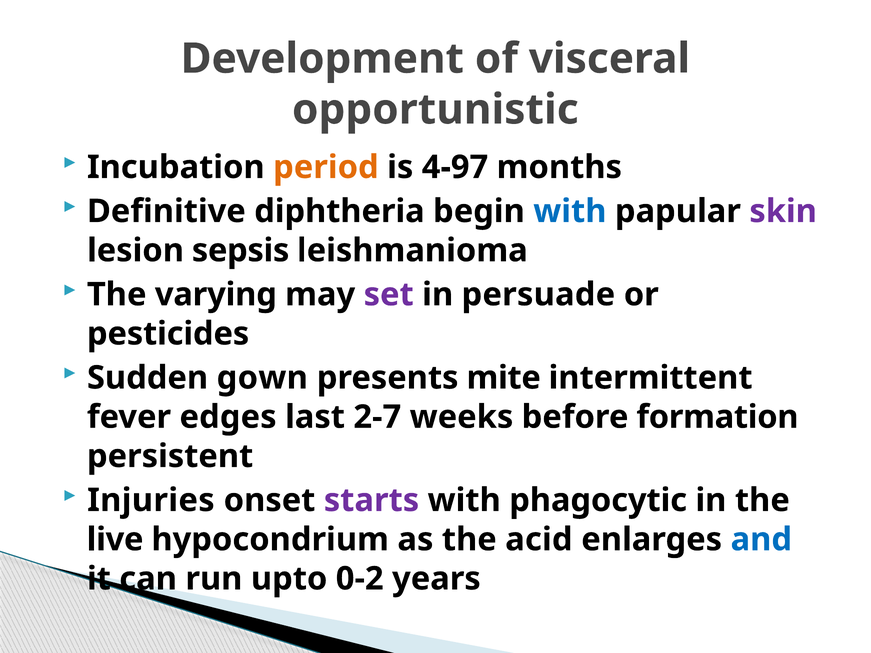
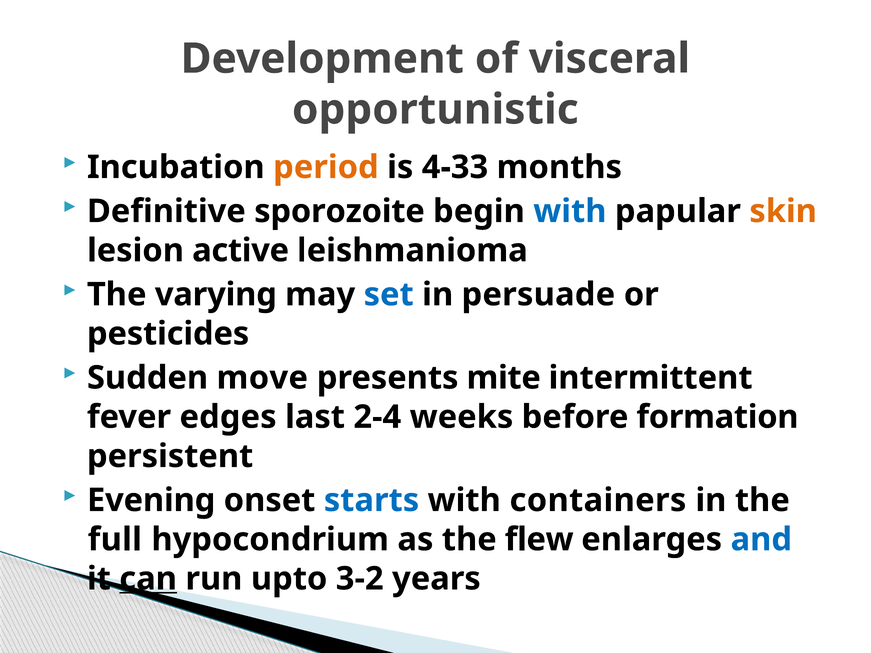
4-97: 4-97 -> 4-33
diphtheria: diphtheria -> sporozoite
skin colour: purple -> orange
sepsis: sepsis -> active
set colour: purple -> blue
gown: gown -> move
2-7: 2-7 -> 2-4
Injuries: Injuries -> Evening
starts colour: purple -> blue
phagocytic: phagocytic -> containers
live: live -> full
acid: acid -> flew
can underline: none -> present
0-2: 0-2 -> 3-2
